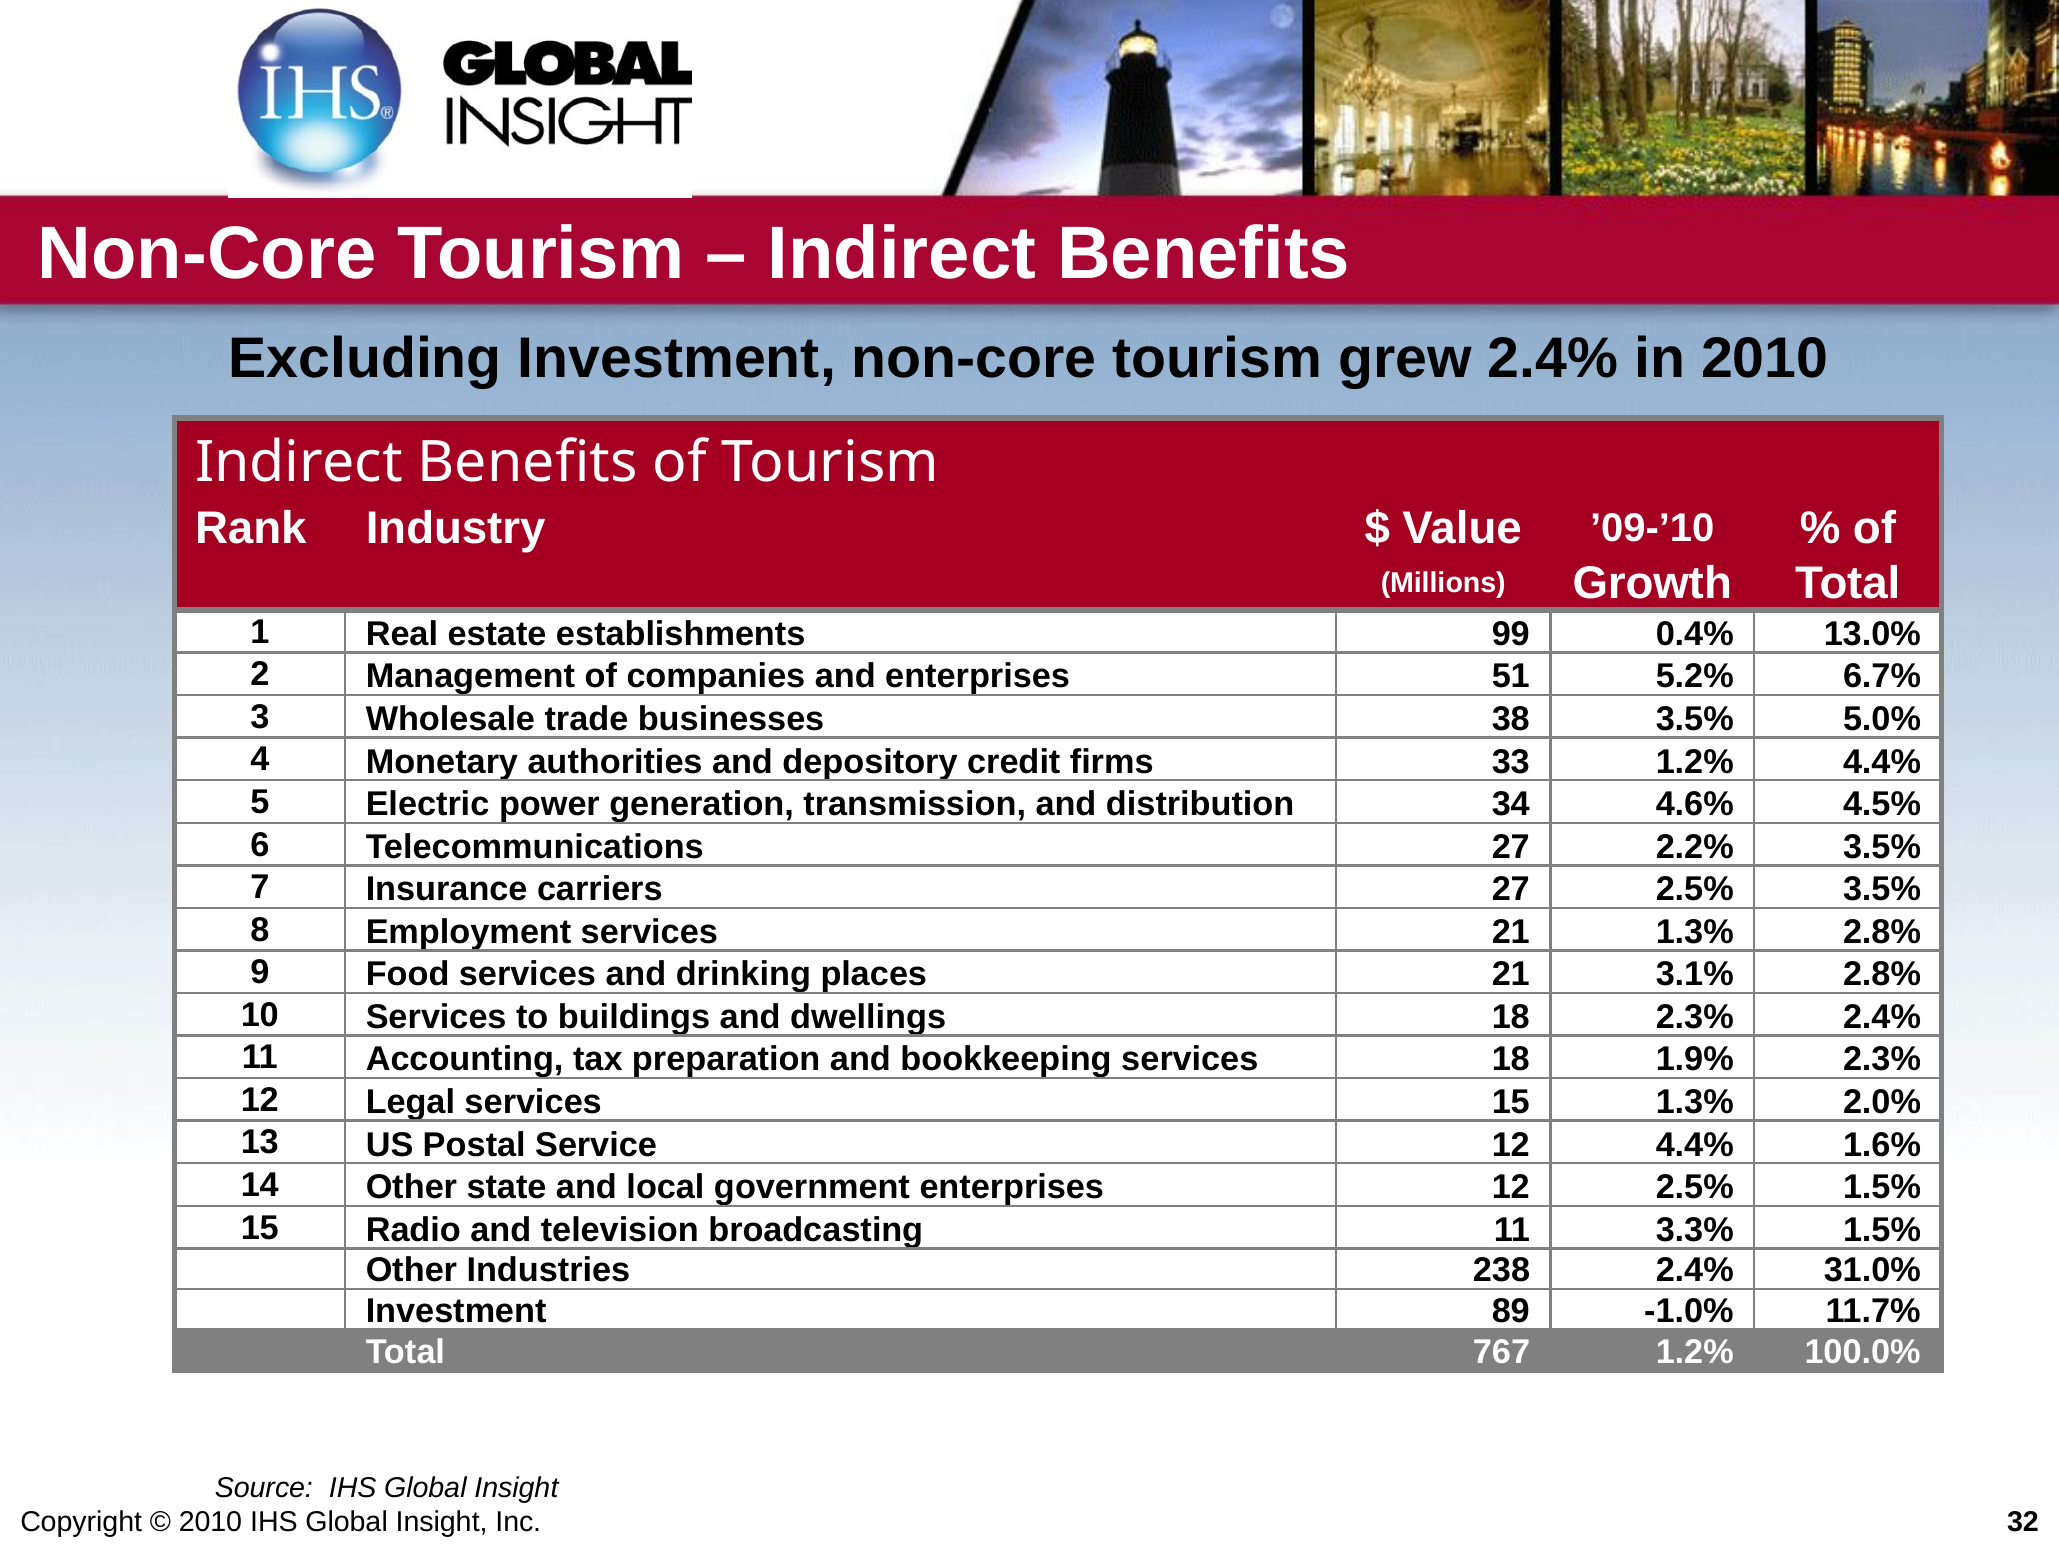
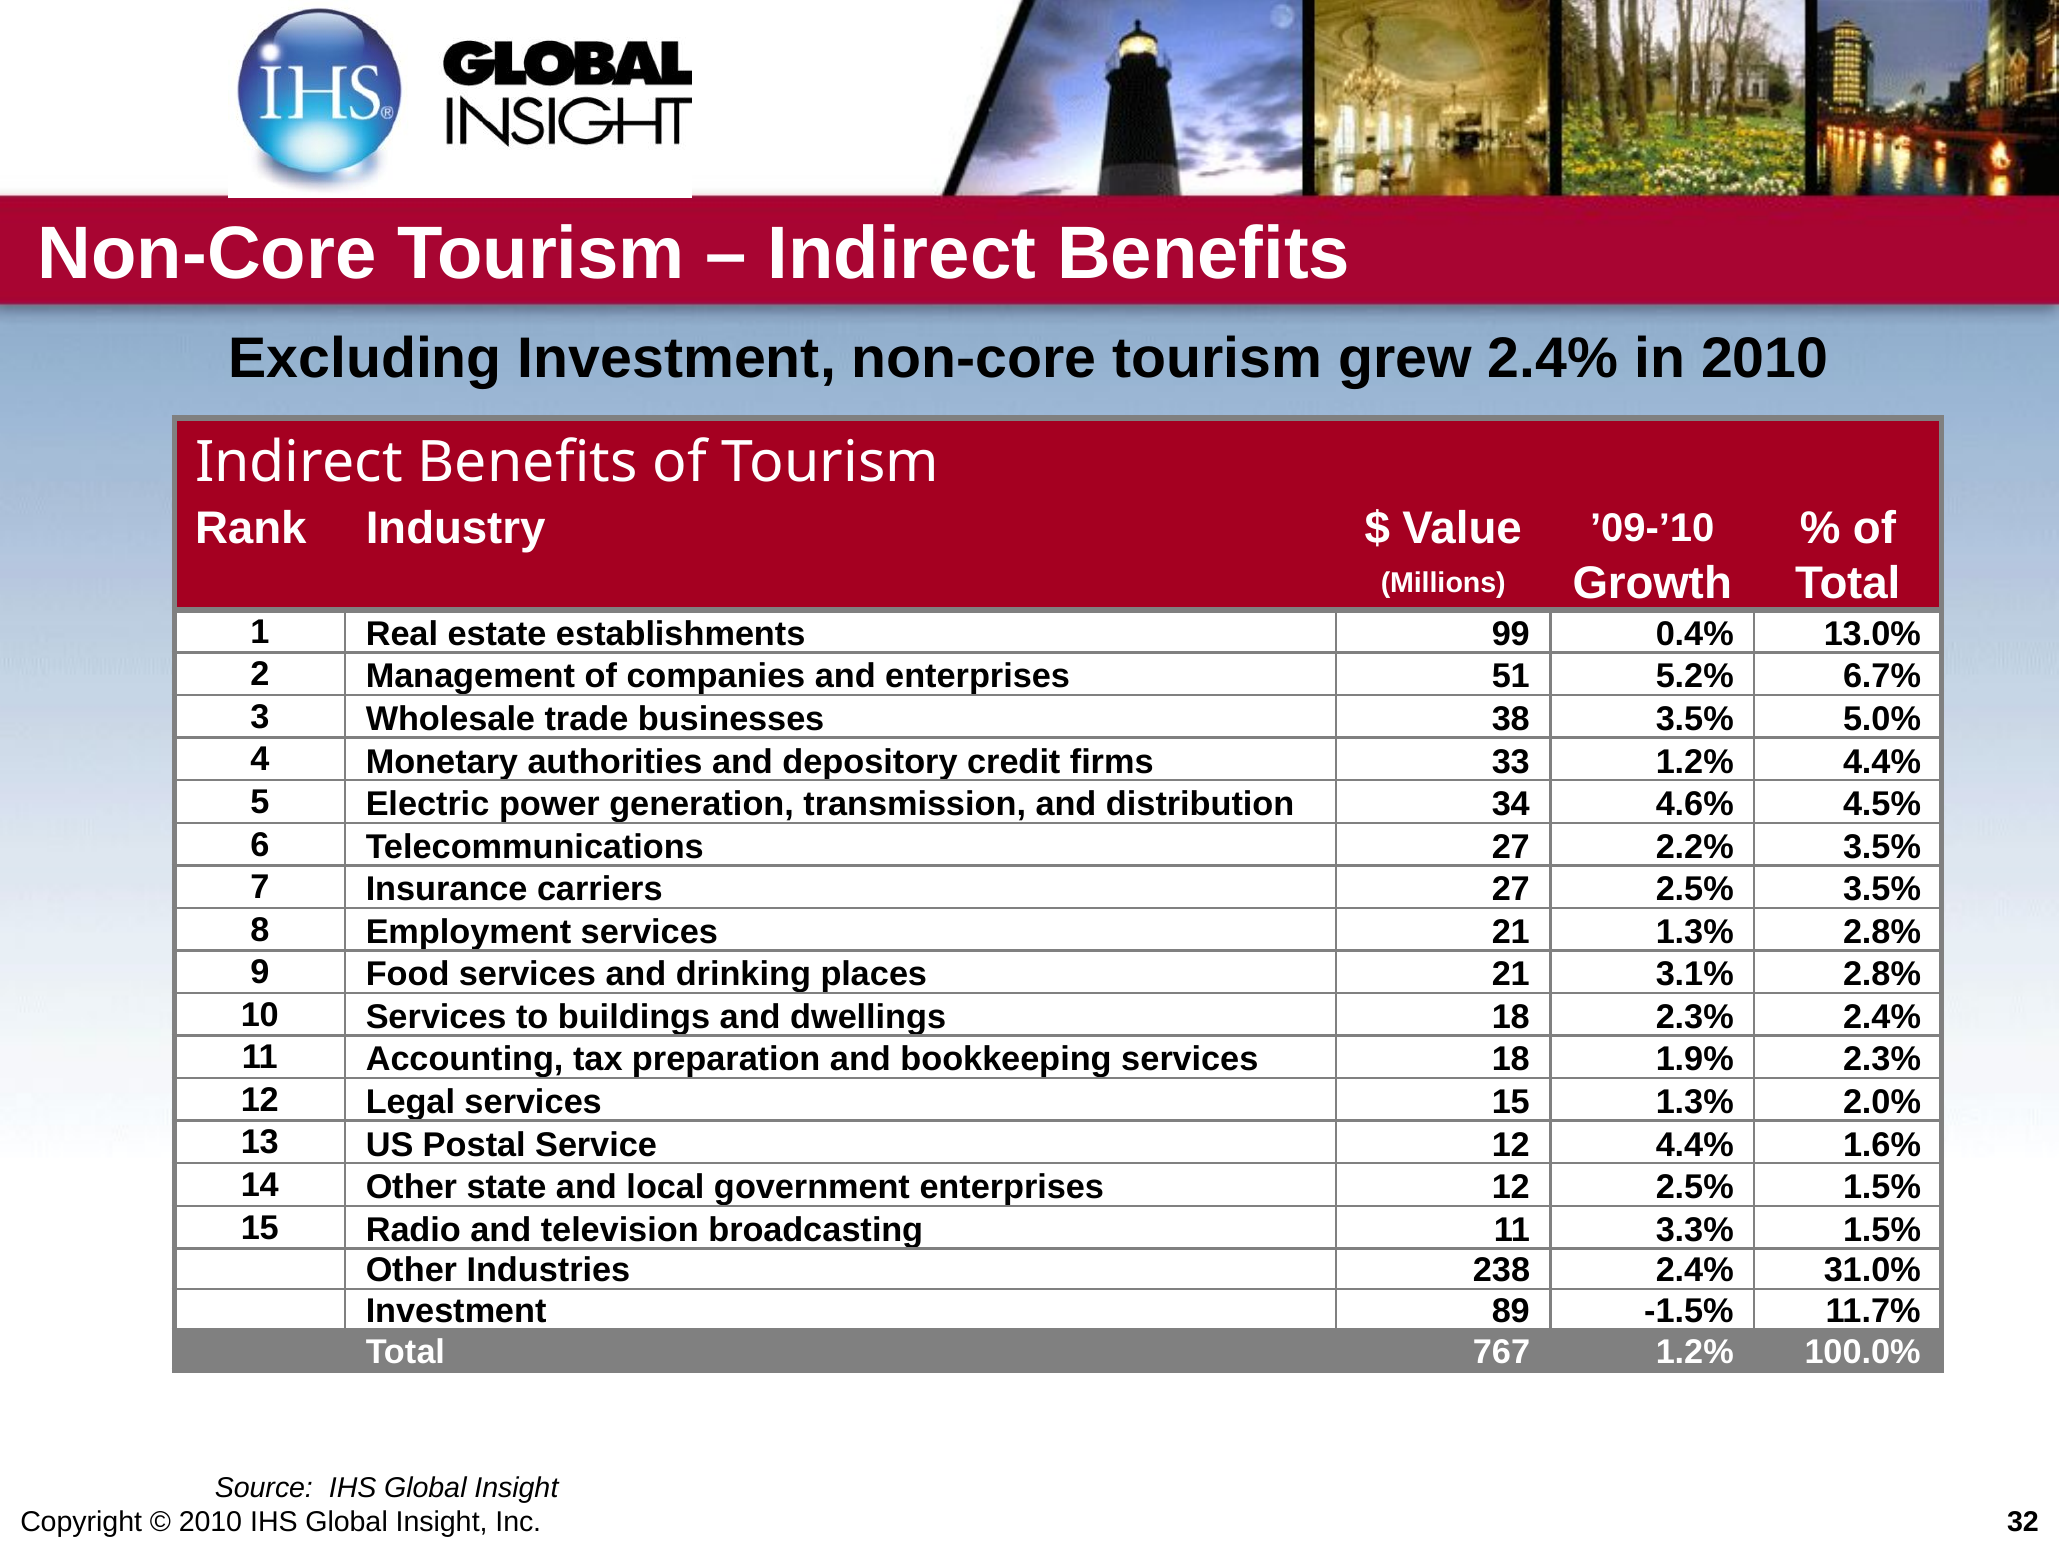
-1.0%: -1.0% -> -1.5%
